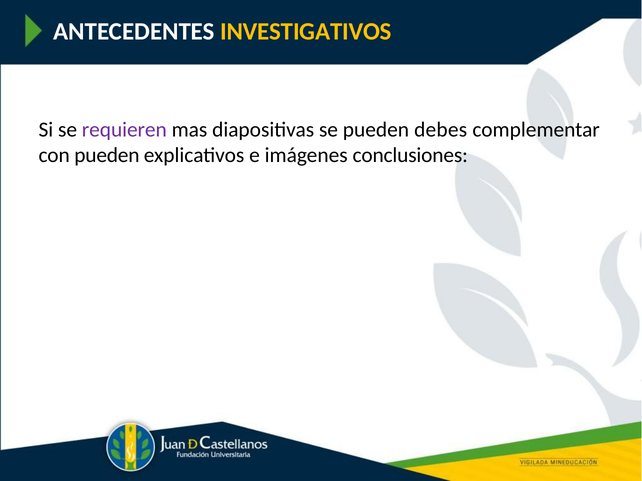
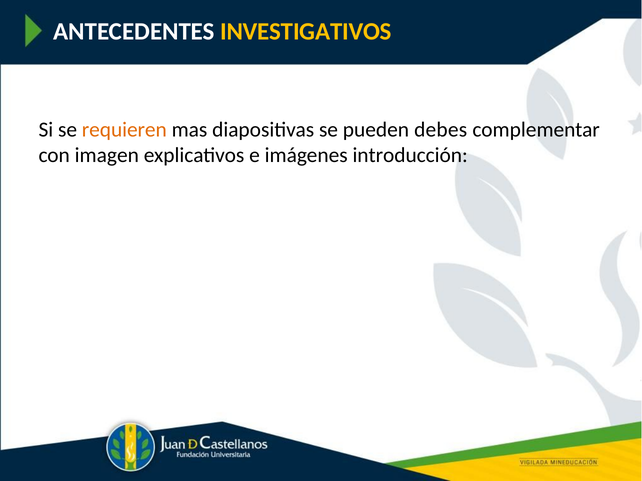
requieren colour: purple -> orange
con pueden: pueden -> imagen
conclusiones: conclusiones -> introducción
